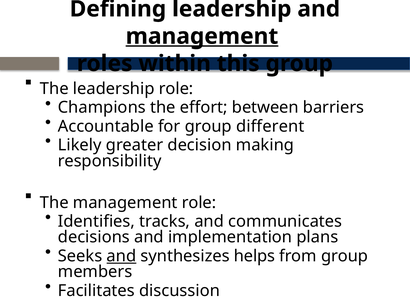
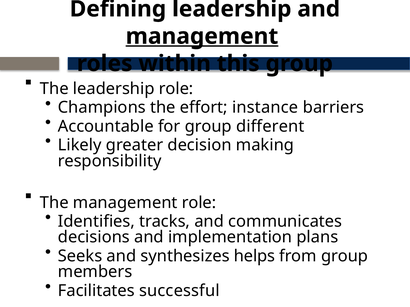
between: between -> instance
and at (121, 256) underline: present -> none
discussion: discussion -> successful
